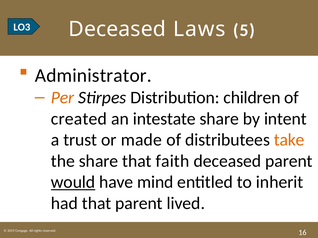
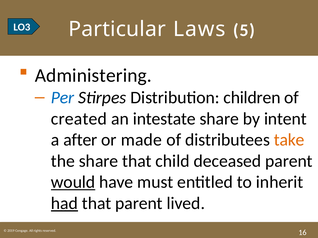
Deceased at (117, 29): Deceased -> Particular
Administrator: Administrator -> Administering
Per colour: orange -> blue
trust: trust -> after
faith: faith -> child
mind: mind -> must
had underline: none -> present
